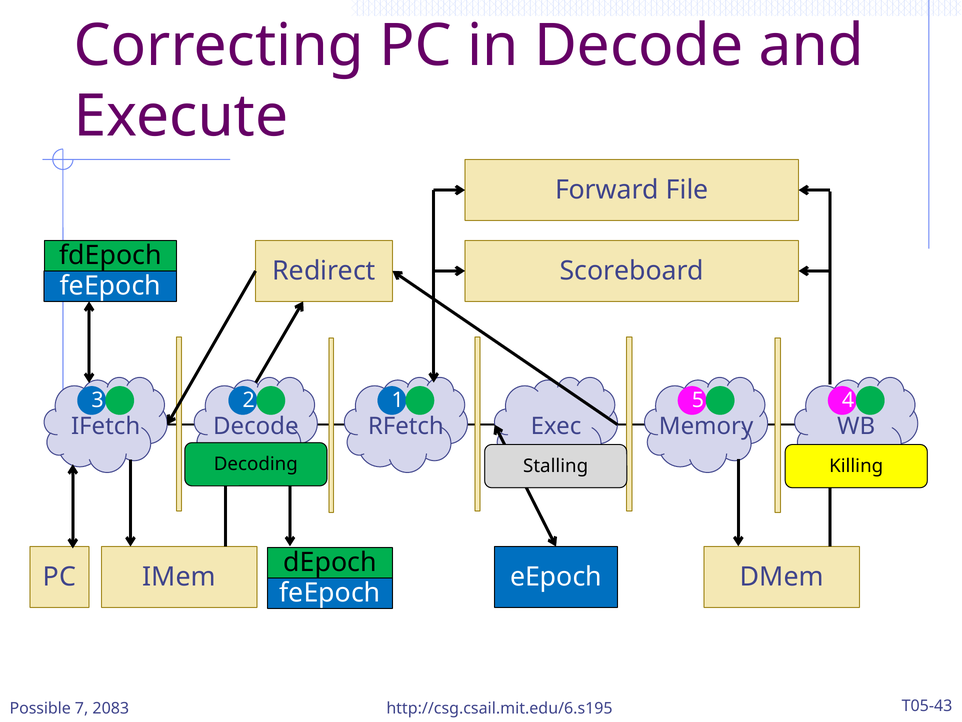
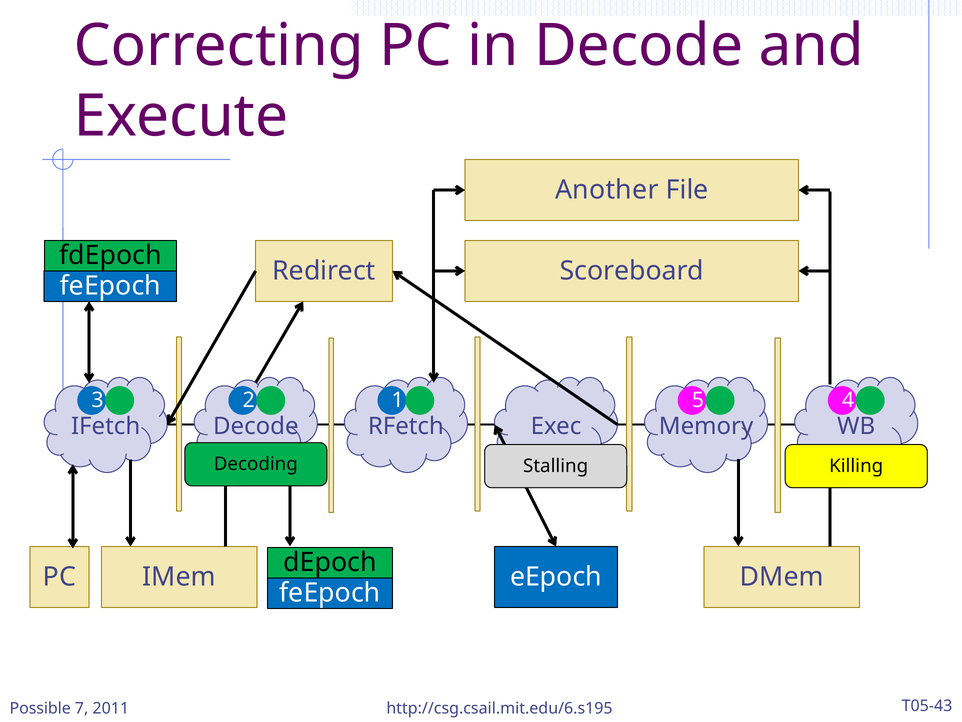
Forward: Forward -> Another
2083: 2083 -> 2011
